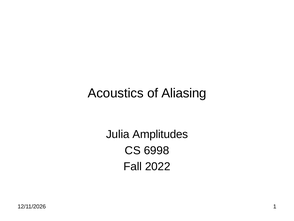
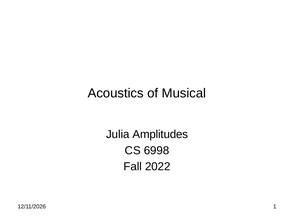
Aliasing: Aliasing -> Musical
